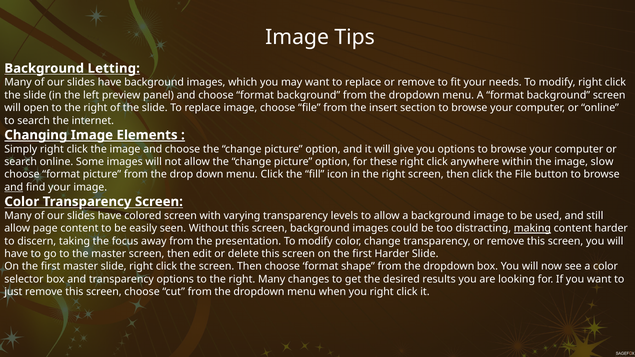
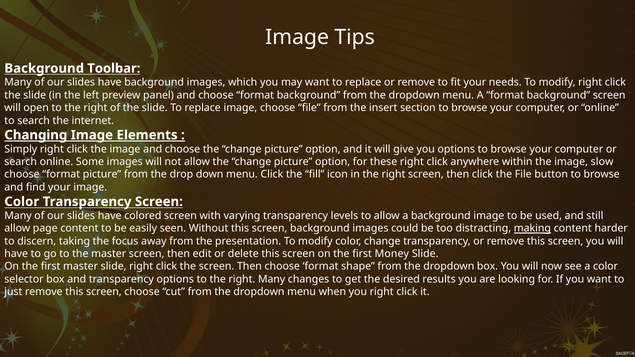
Letting: Letting -> Toolbar
and at (14, 187) underline: present -> none
first Harder: Harder -> Money
